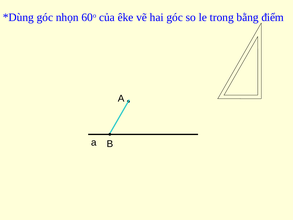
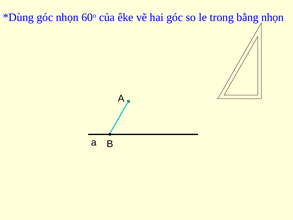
bằng điểm: điểm -> nhọn
